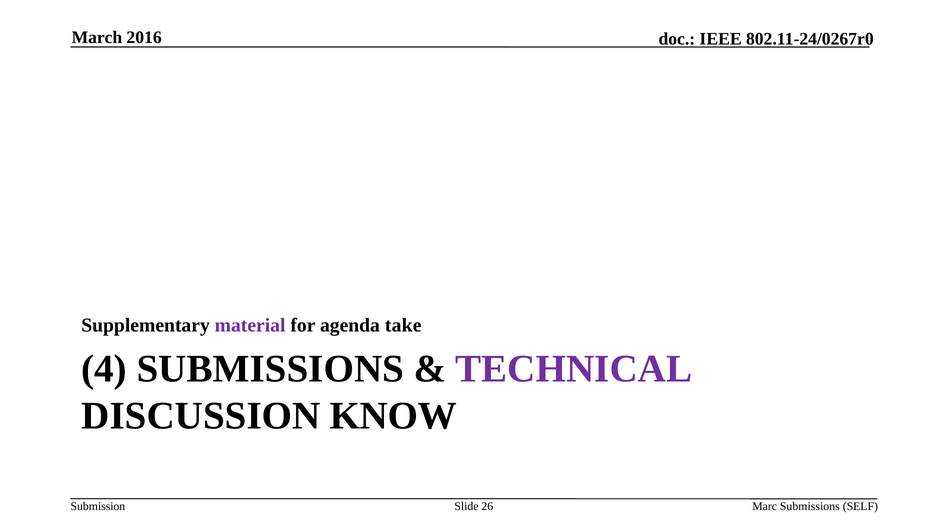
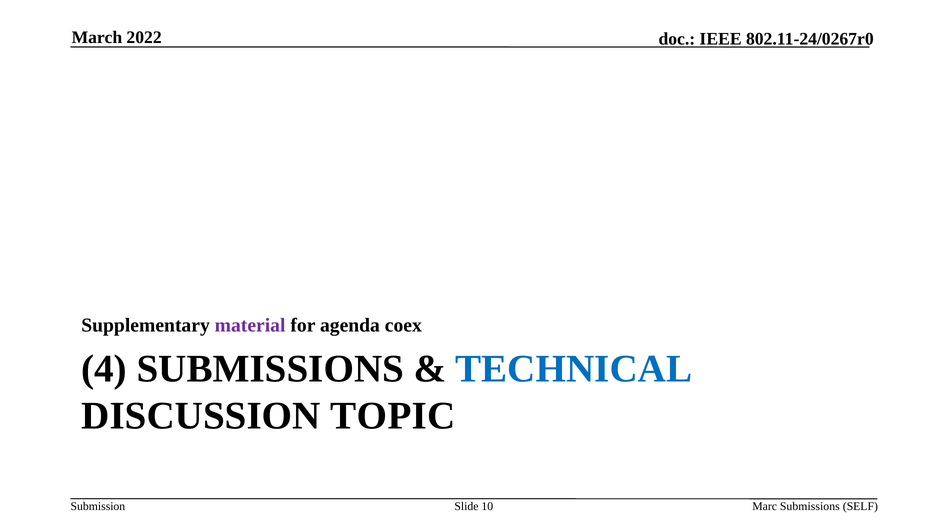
2016: 2016 -> 2022
take: take -> coex
TECHNICAL at (574, 370) colour: purple -> blue
KNOW: KNOW -> TOPIC
26: 26 -> 10
